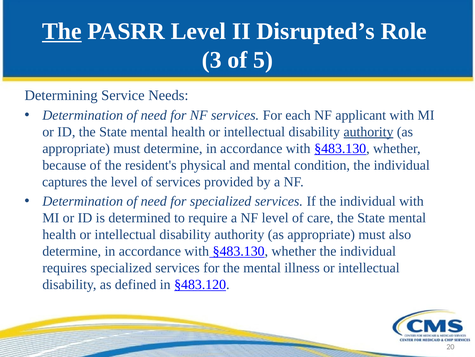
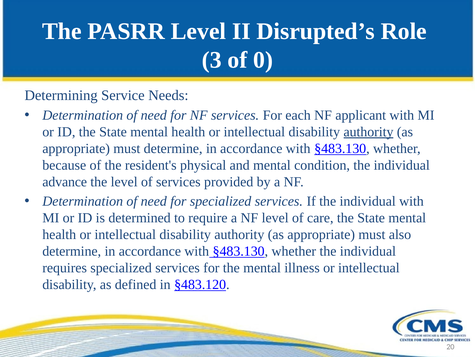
The at (62, 31) underline: present -> none
5: 5 -> 0
captures: captures -> advance
